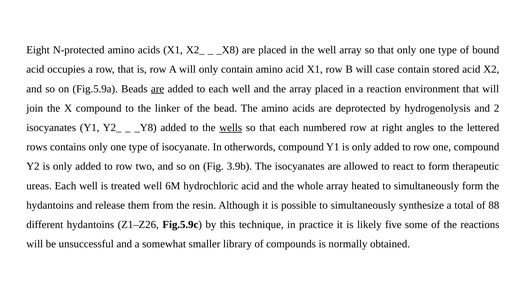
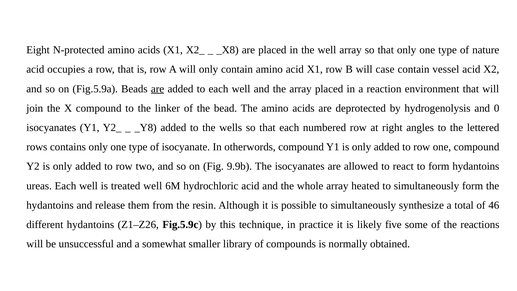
bound: bound -> nature
stored: stored -> vessel
2: 2 -> 0
wells underline: present -> none
3.9b: 3.9b -> 9.9b
form therapeutic: therapeutic -> hydantoins
88: 88 -> 46
